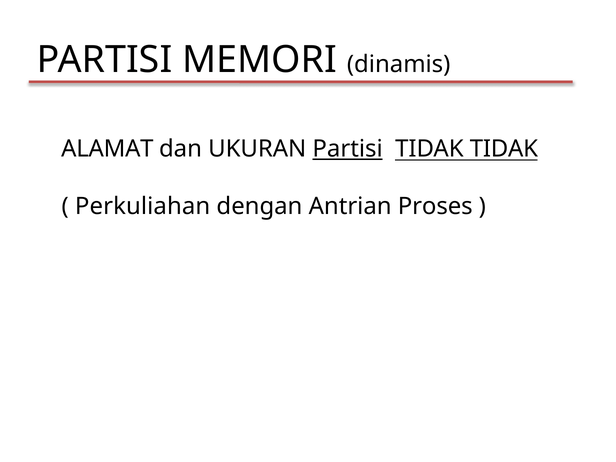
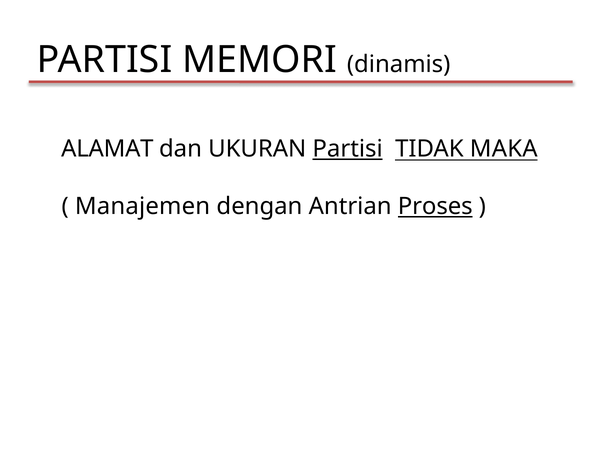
TIDAK TIDAK: TIDAK -> MAKA
Perkuliahan: Perkuliahan -> Manajemen
Proses underline: none -> present
